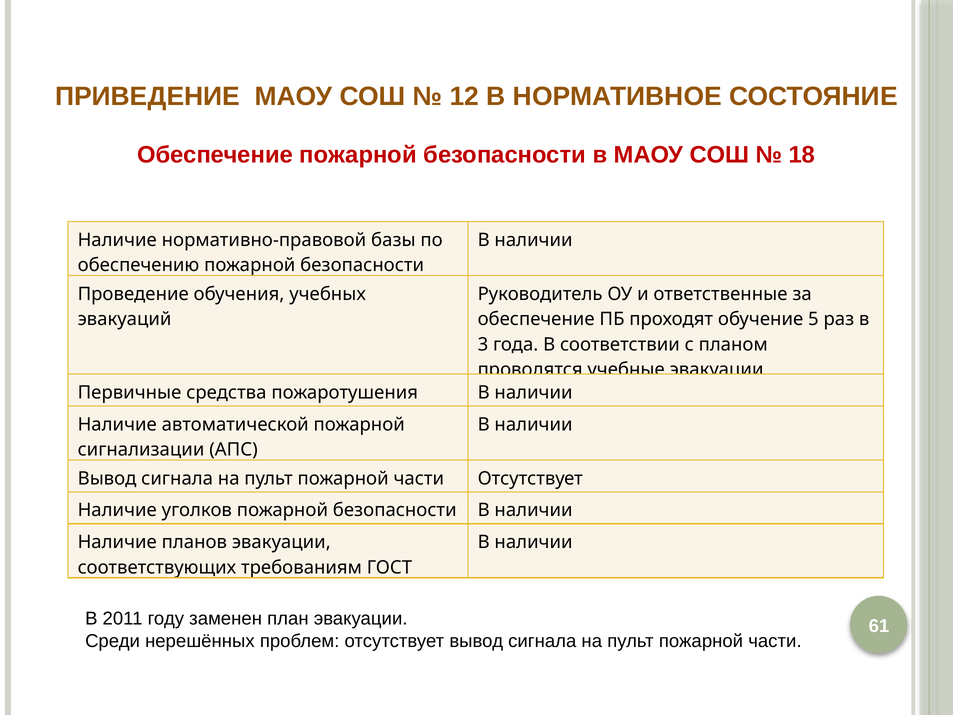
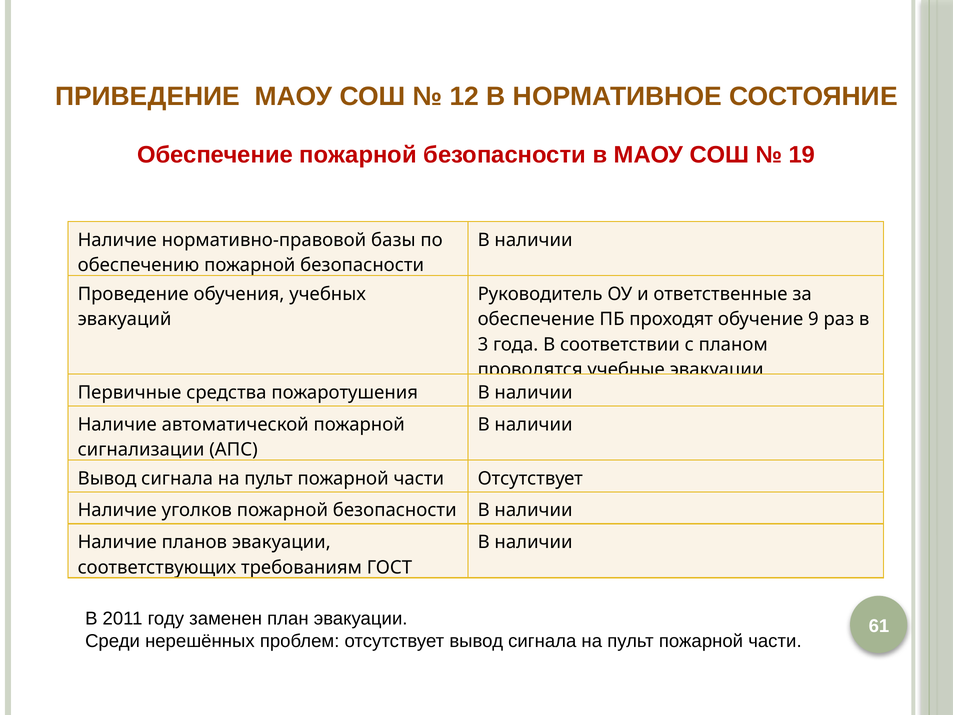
18: 18 -> 19
5: 5 -> 9
